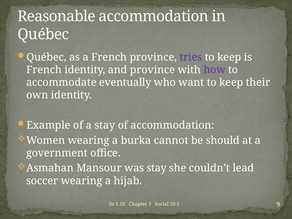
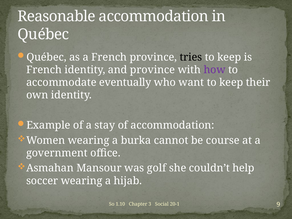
tries colour: purple -> black
should: should -> course
was stay: stay -> golf
lead: lead -> help
